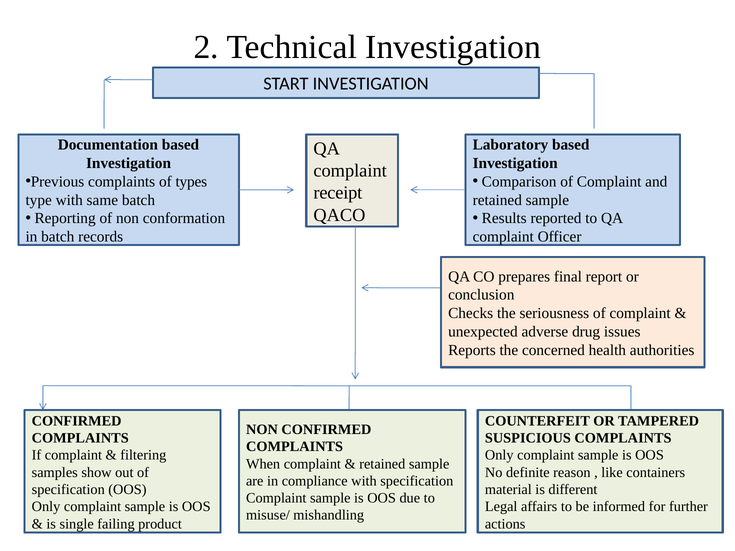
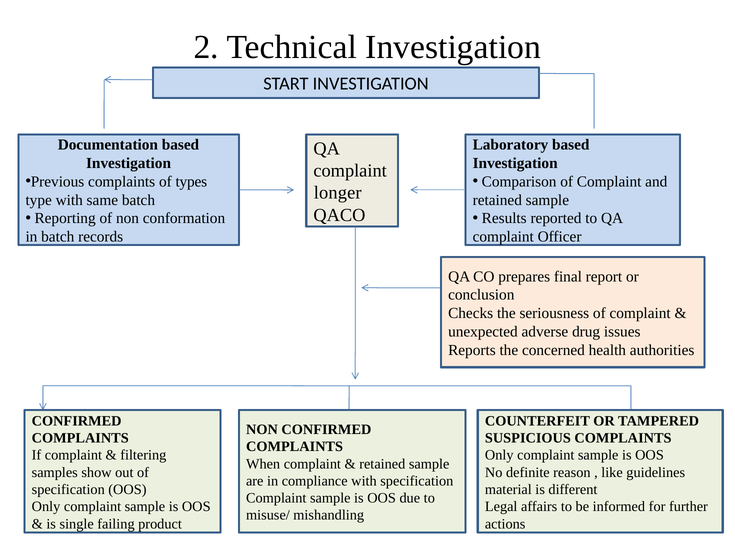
receipt: receipt -> longer
containers: containers -> guidelines
